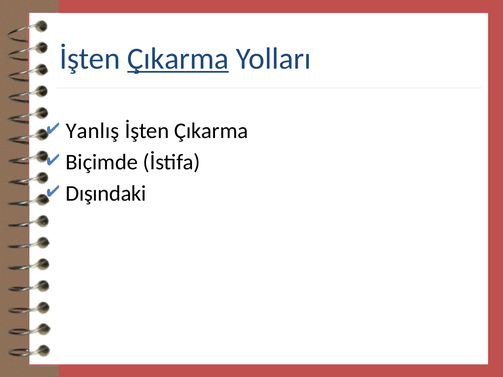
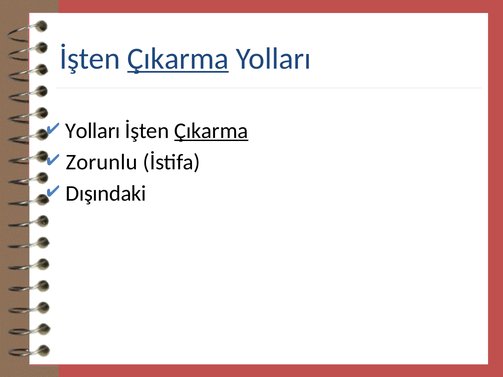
Yanlış at (93, 131): Yanlış -> Yolları
Çıkarma at (211, 131) underline: none -> present
Biçimde: Biçimde -> Zorunlu
